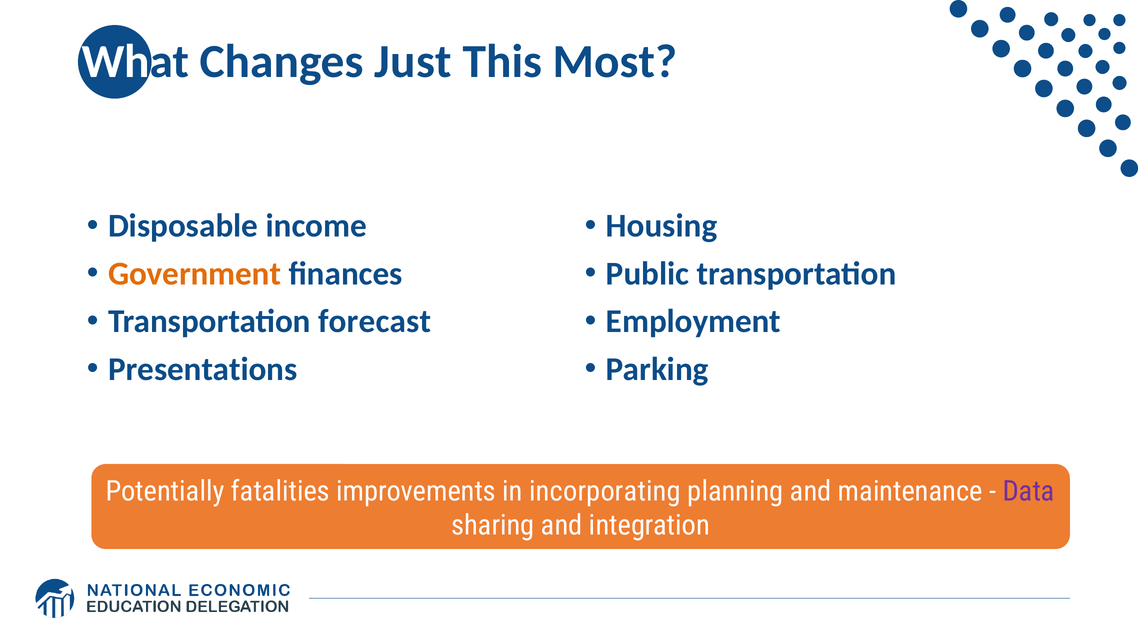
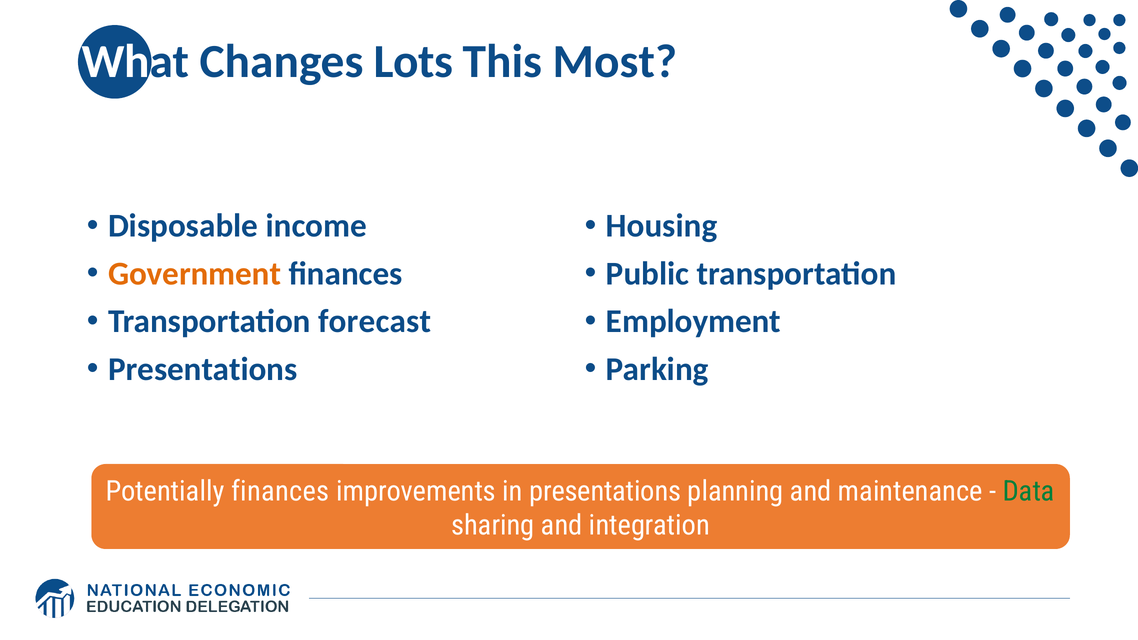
Just: Just -> Lots
Potentially fatalities: fatalities -> finances
in incorporating: incorporating -> presentations
Data colour: purple -> green
